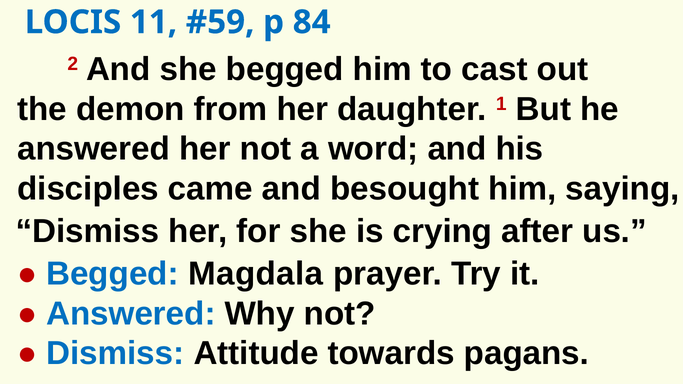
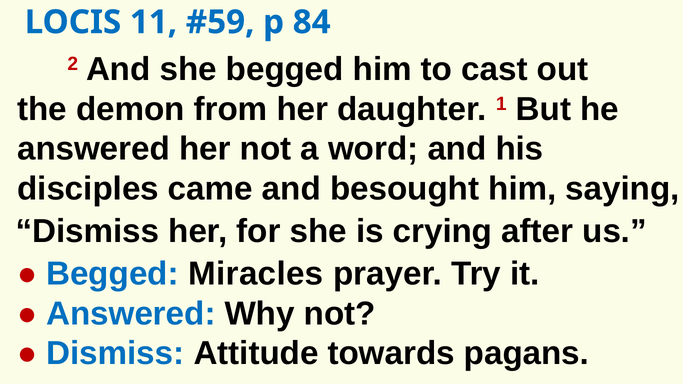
Magdala: Magdala -> Miracles
